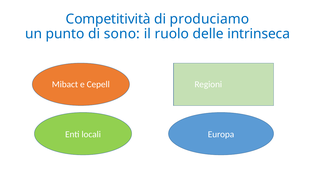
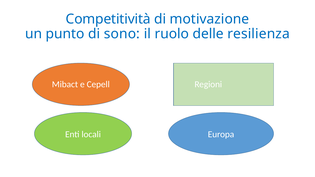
produciamo: produciamo -> motivazione
intrinseca: intrinseca -> resilienza
